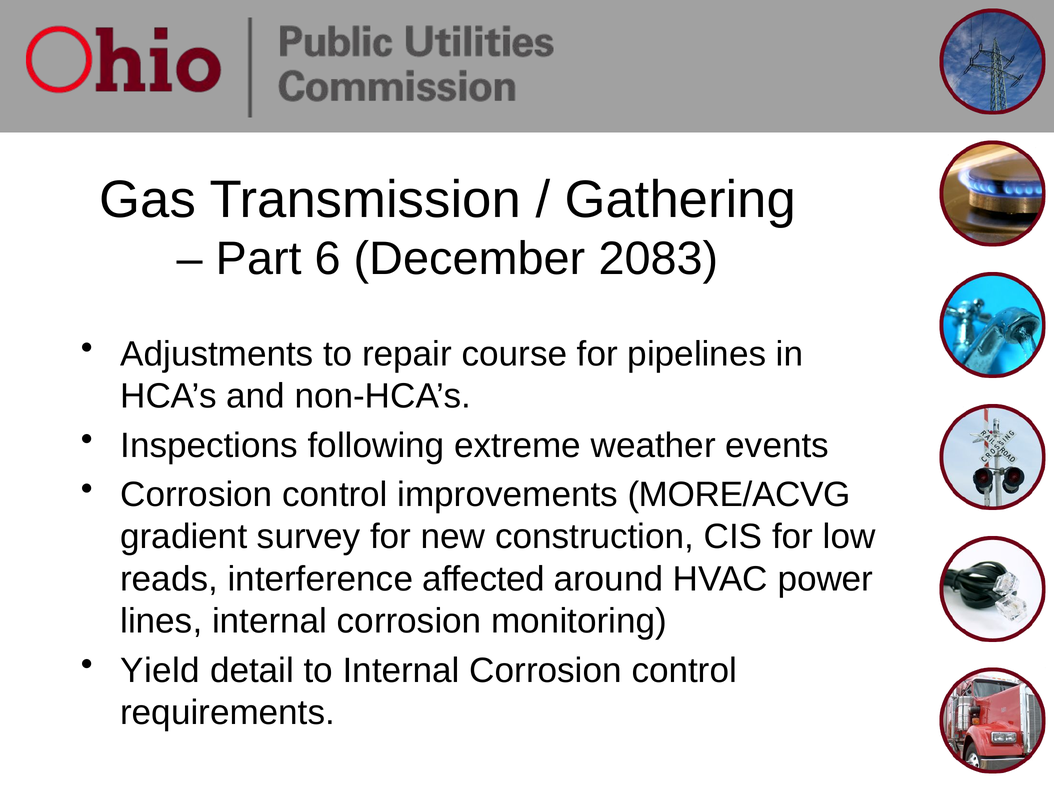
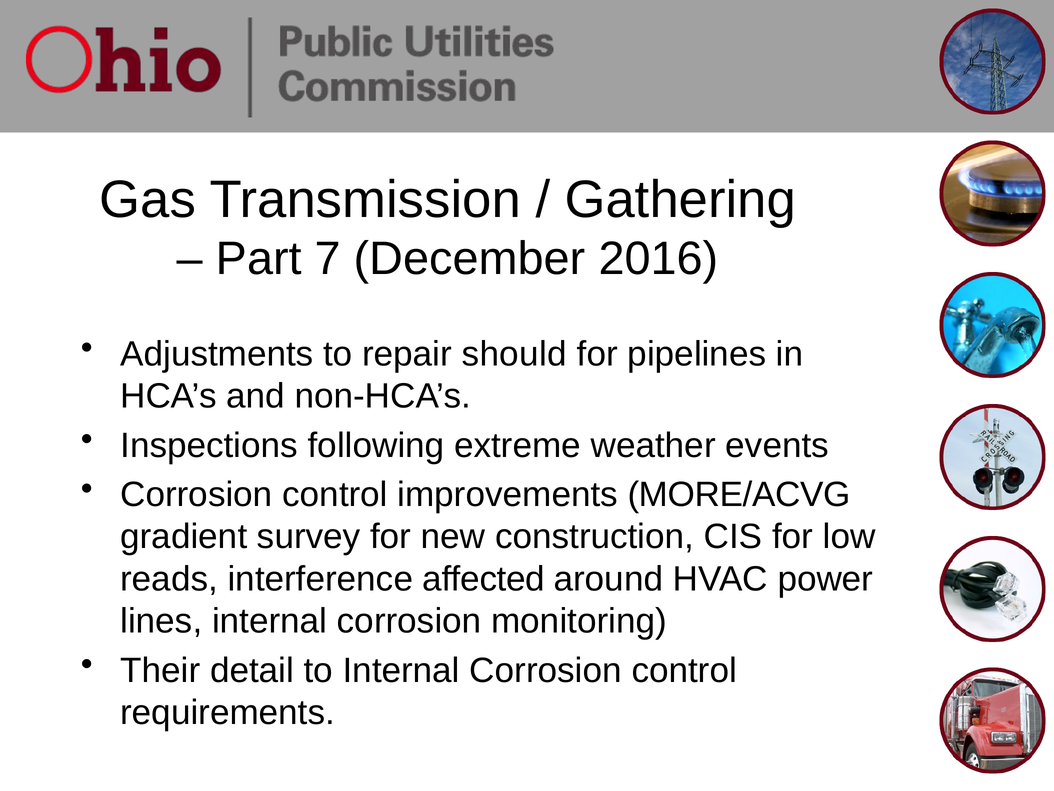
6: 6 -> 7
2083: 2083 -> 2016
course: course -> should
Yield: Yield -> Their
